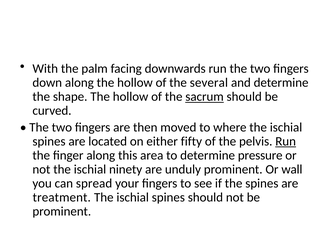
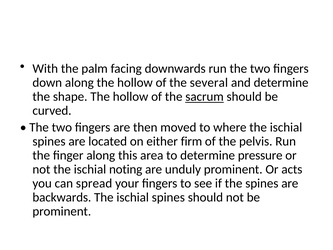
fifty: fifty -> firm
Run at (286, 141) underline: present -> none
ninety: ninety -> noting
wall: wall -> acts
treatment: treatment -> backwards
